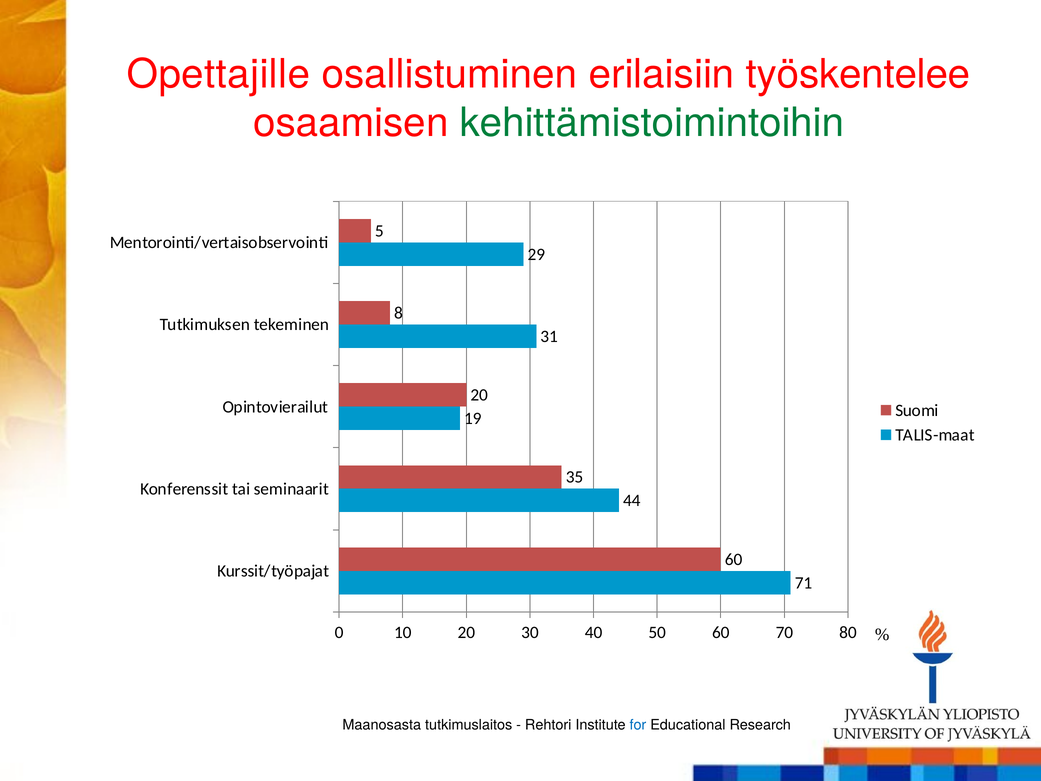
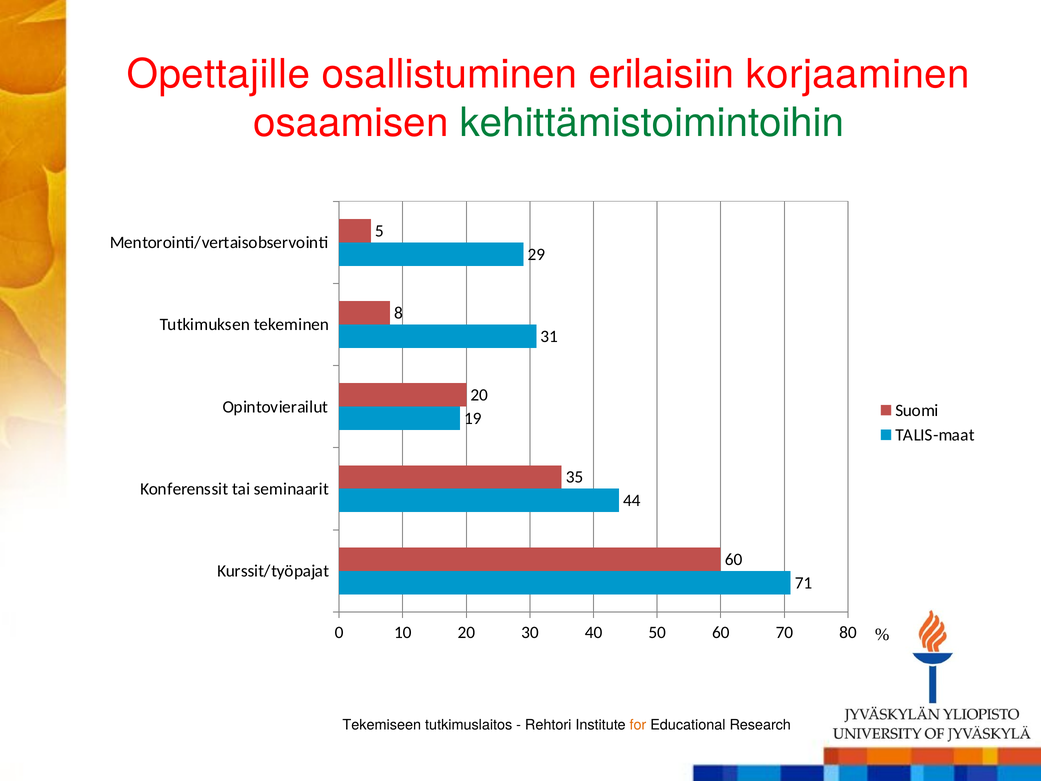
työskentelee: työskentelee -> korjaaminen
Maanosasta: Maanosasta -> Tekemiseen
for colour: blue -> orange
